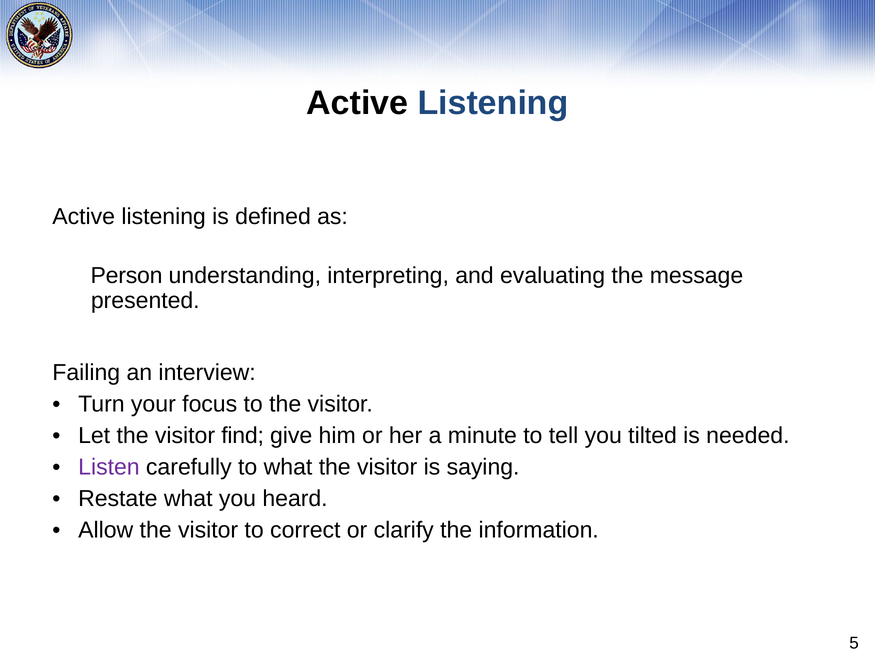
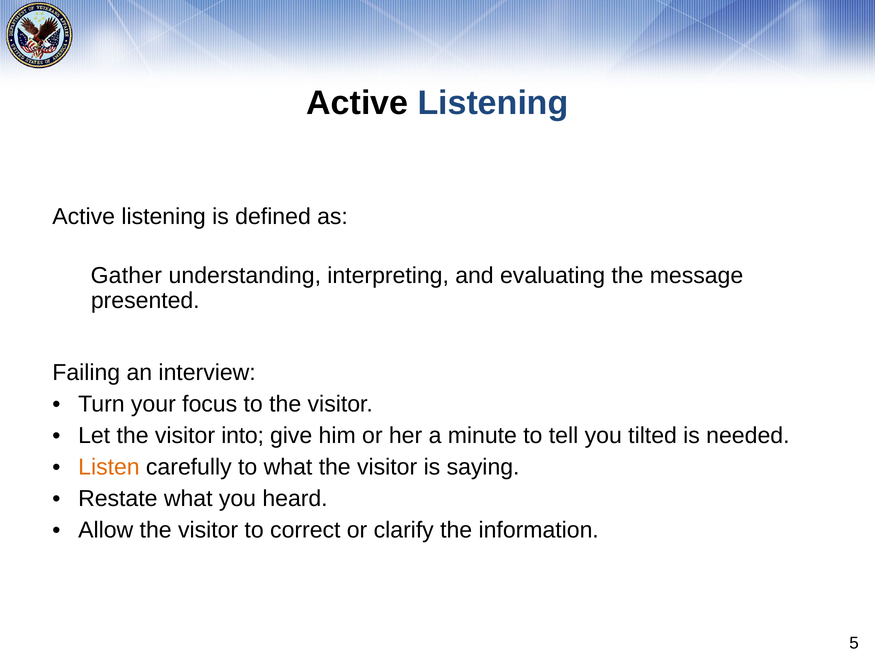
Person: Person -> Gather
find: find -> into
Listen colour: purple -> orange
